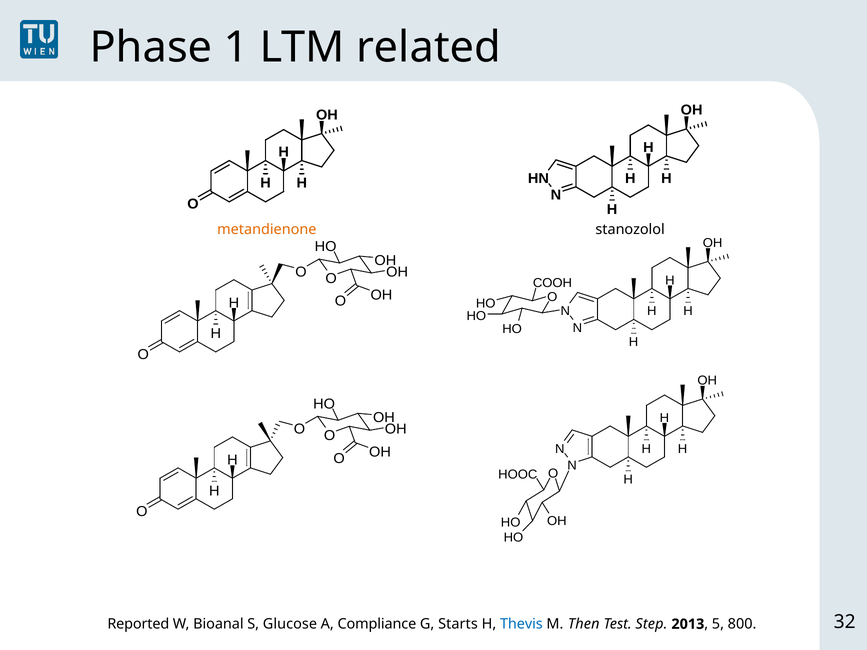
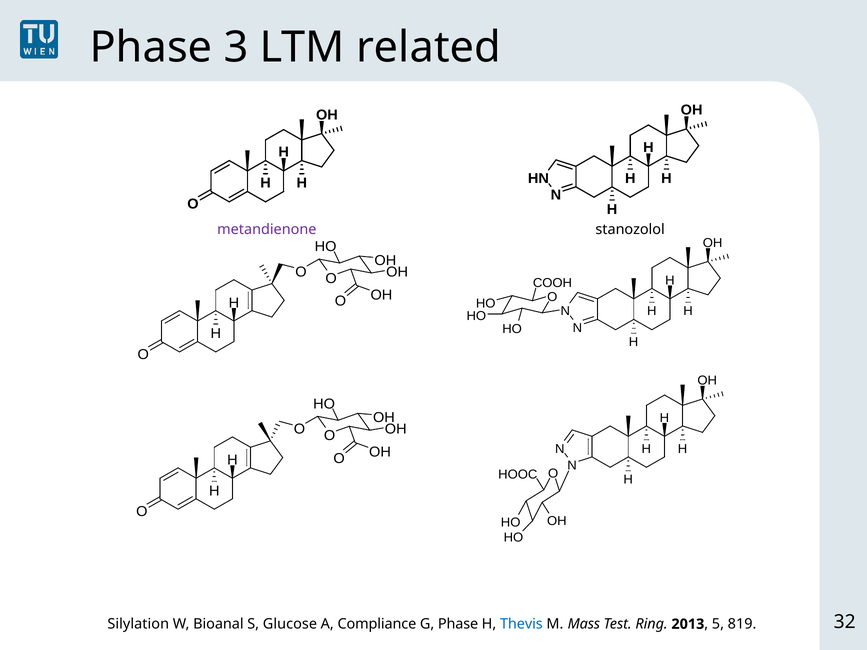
1: 1 -> 3
metandienone colour: orange -> purple
Reported: Reported -> Silylation
G Starts: Starts -> Phase
Then: Then -> Mass
Step: Step -> Ring
800: 800 -> 819
